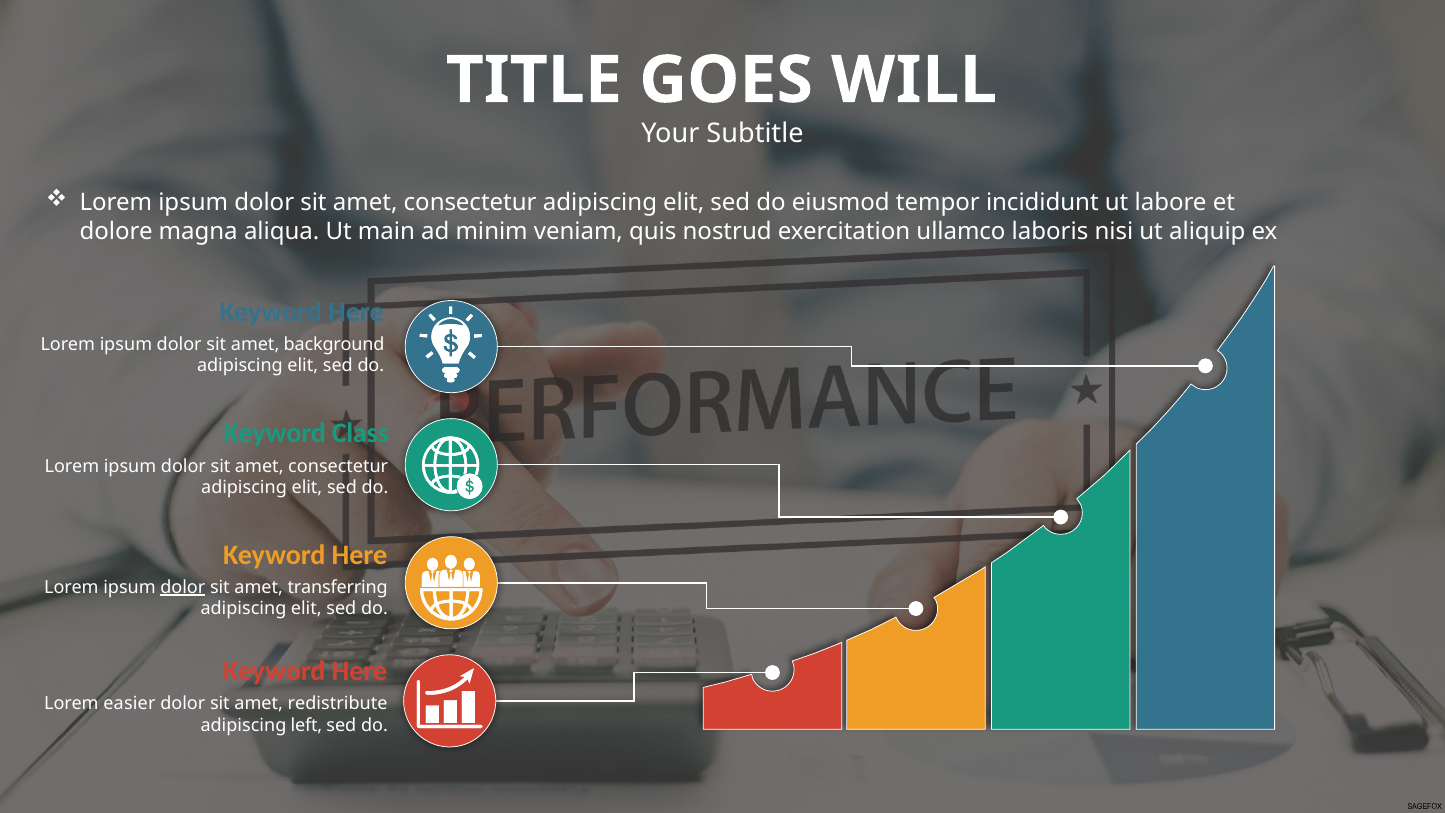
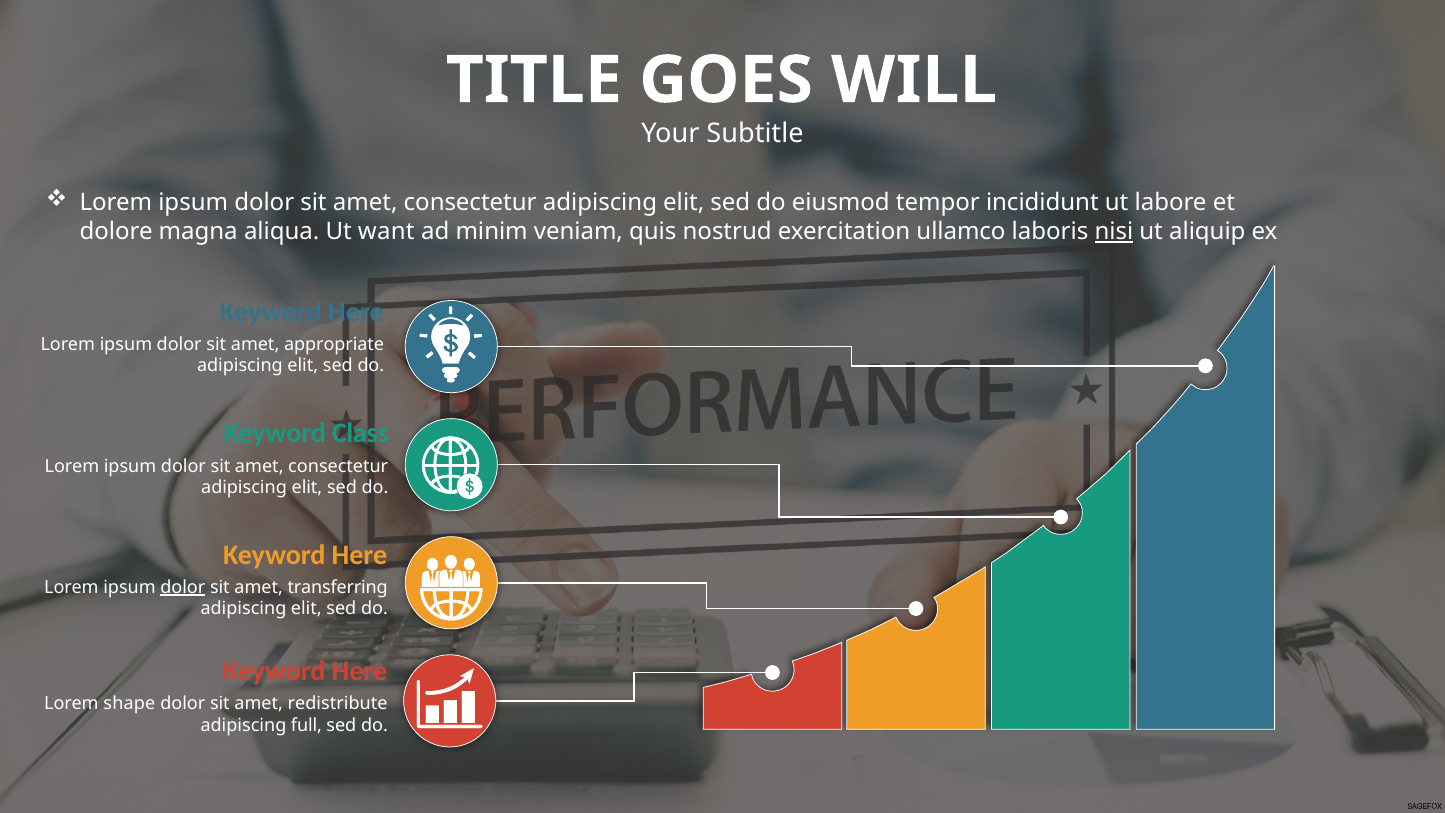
main: main -> want
nisi underline: none -> present
background: background -> appropriate
easier: easier -> shape
left: left -> full
